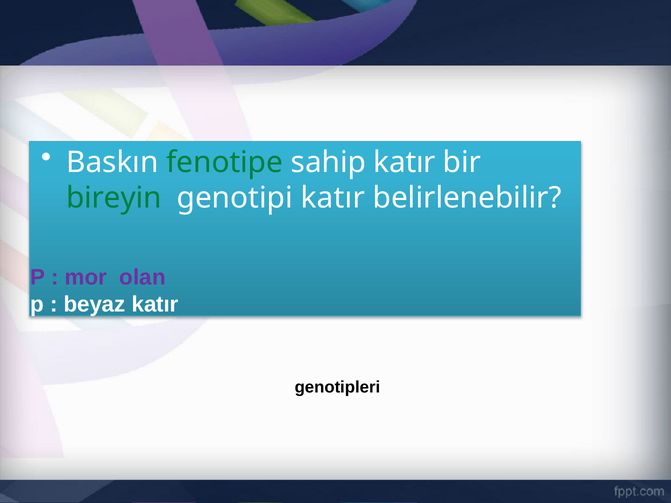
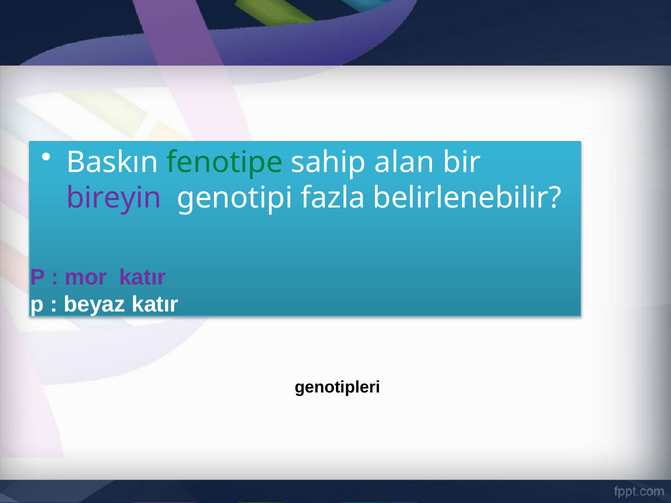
sahip katır: katır -> alan
bireyin colour: green -> purple
genotipi katır: katır -> fazla
mor olan: olan -> katır
